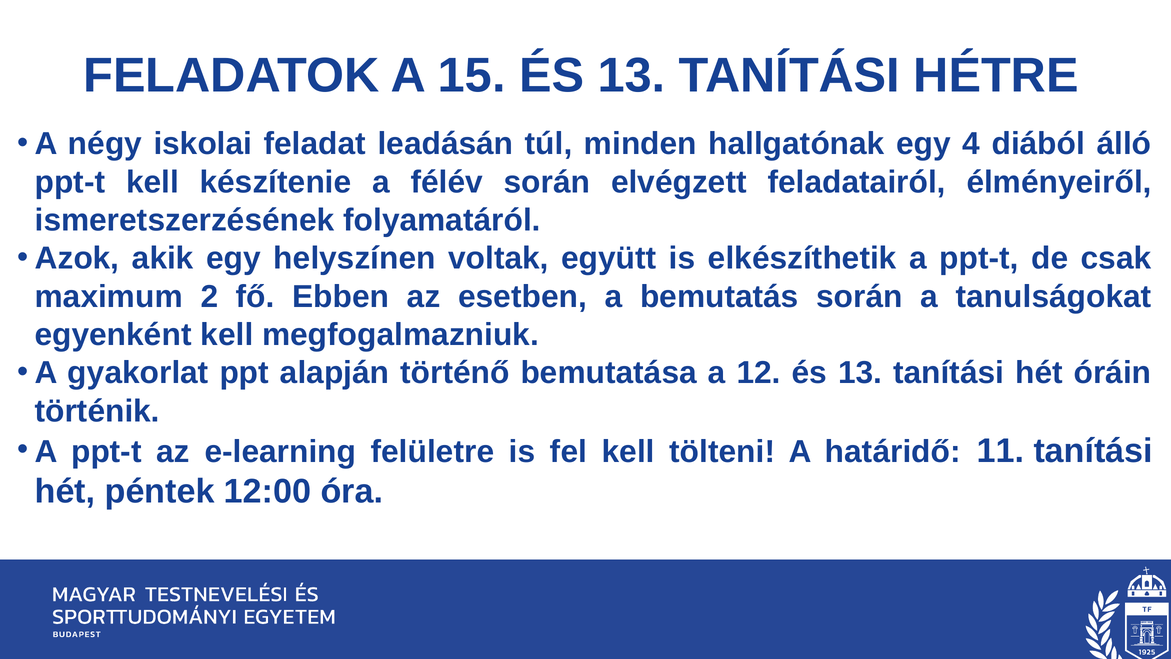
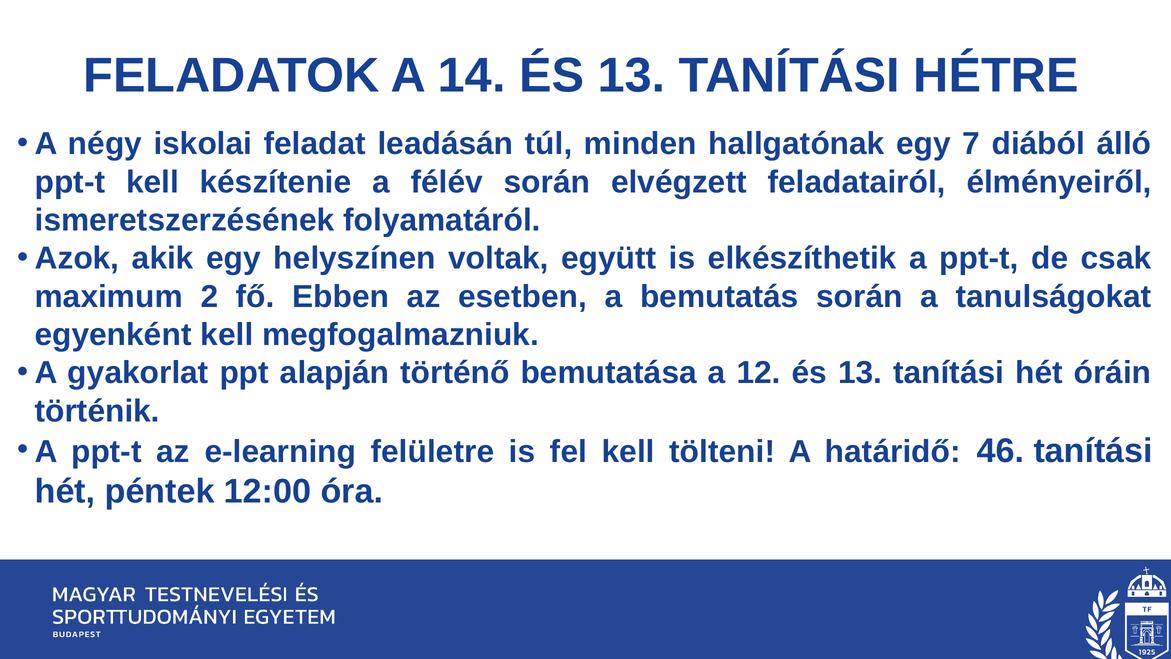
15: 15 -> 14
4: 4 -> 7
11: 11 -> 46
